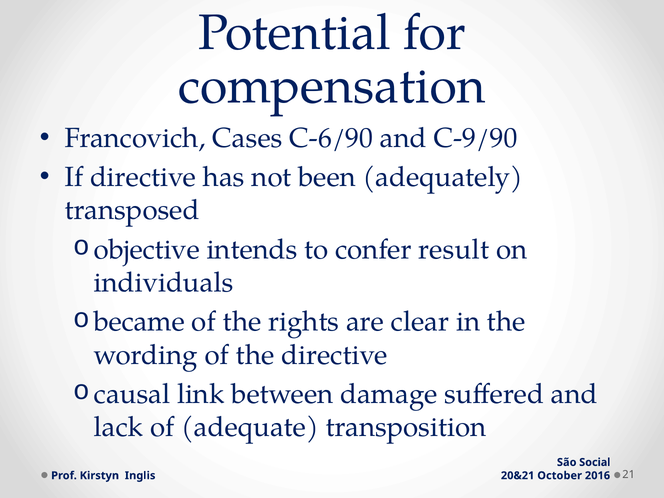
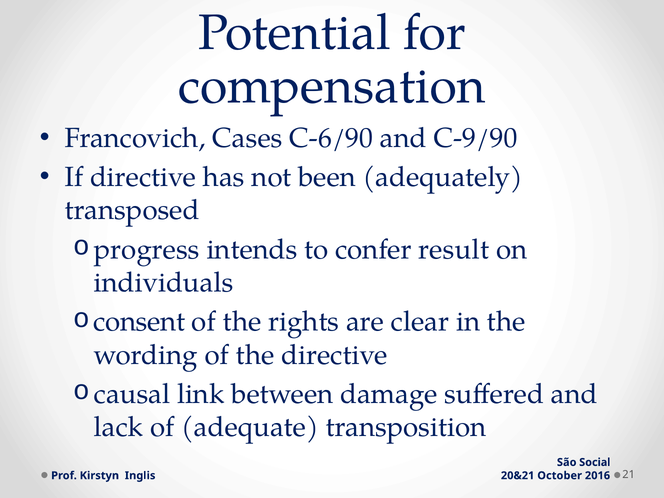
objective: objective -> progress
became: became -> consent
